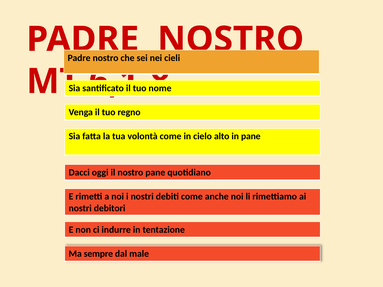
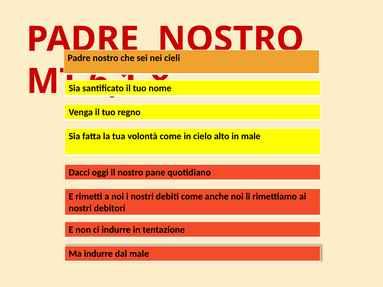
in pane: pane -> male
Ma sempre: sempre -> indurre
